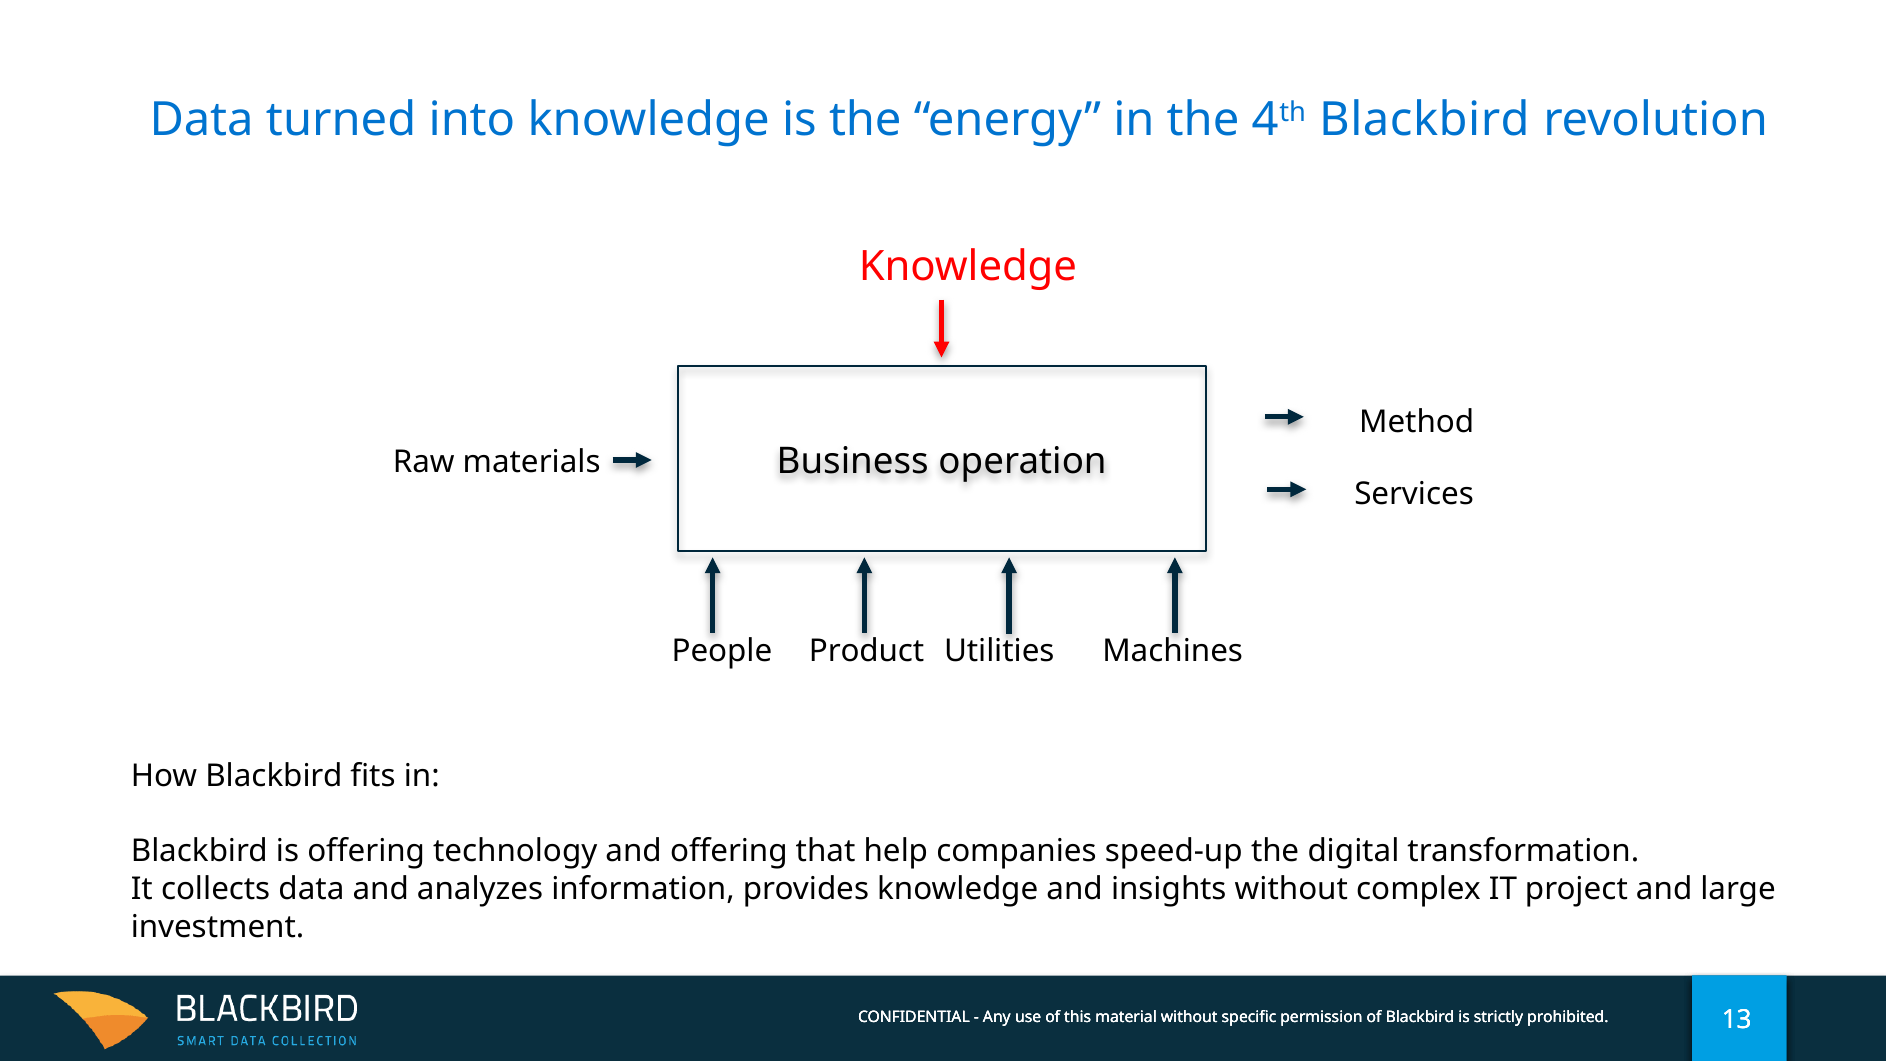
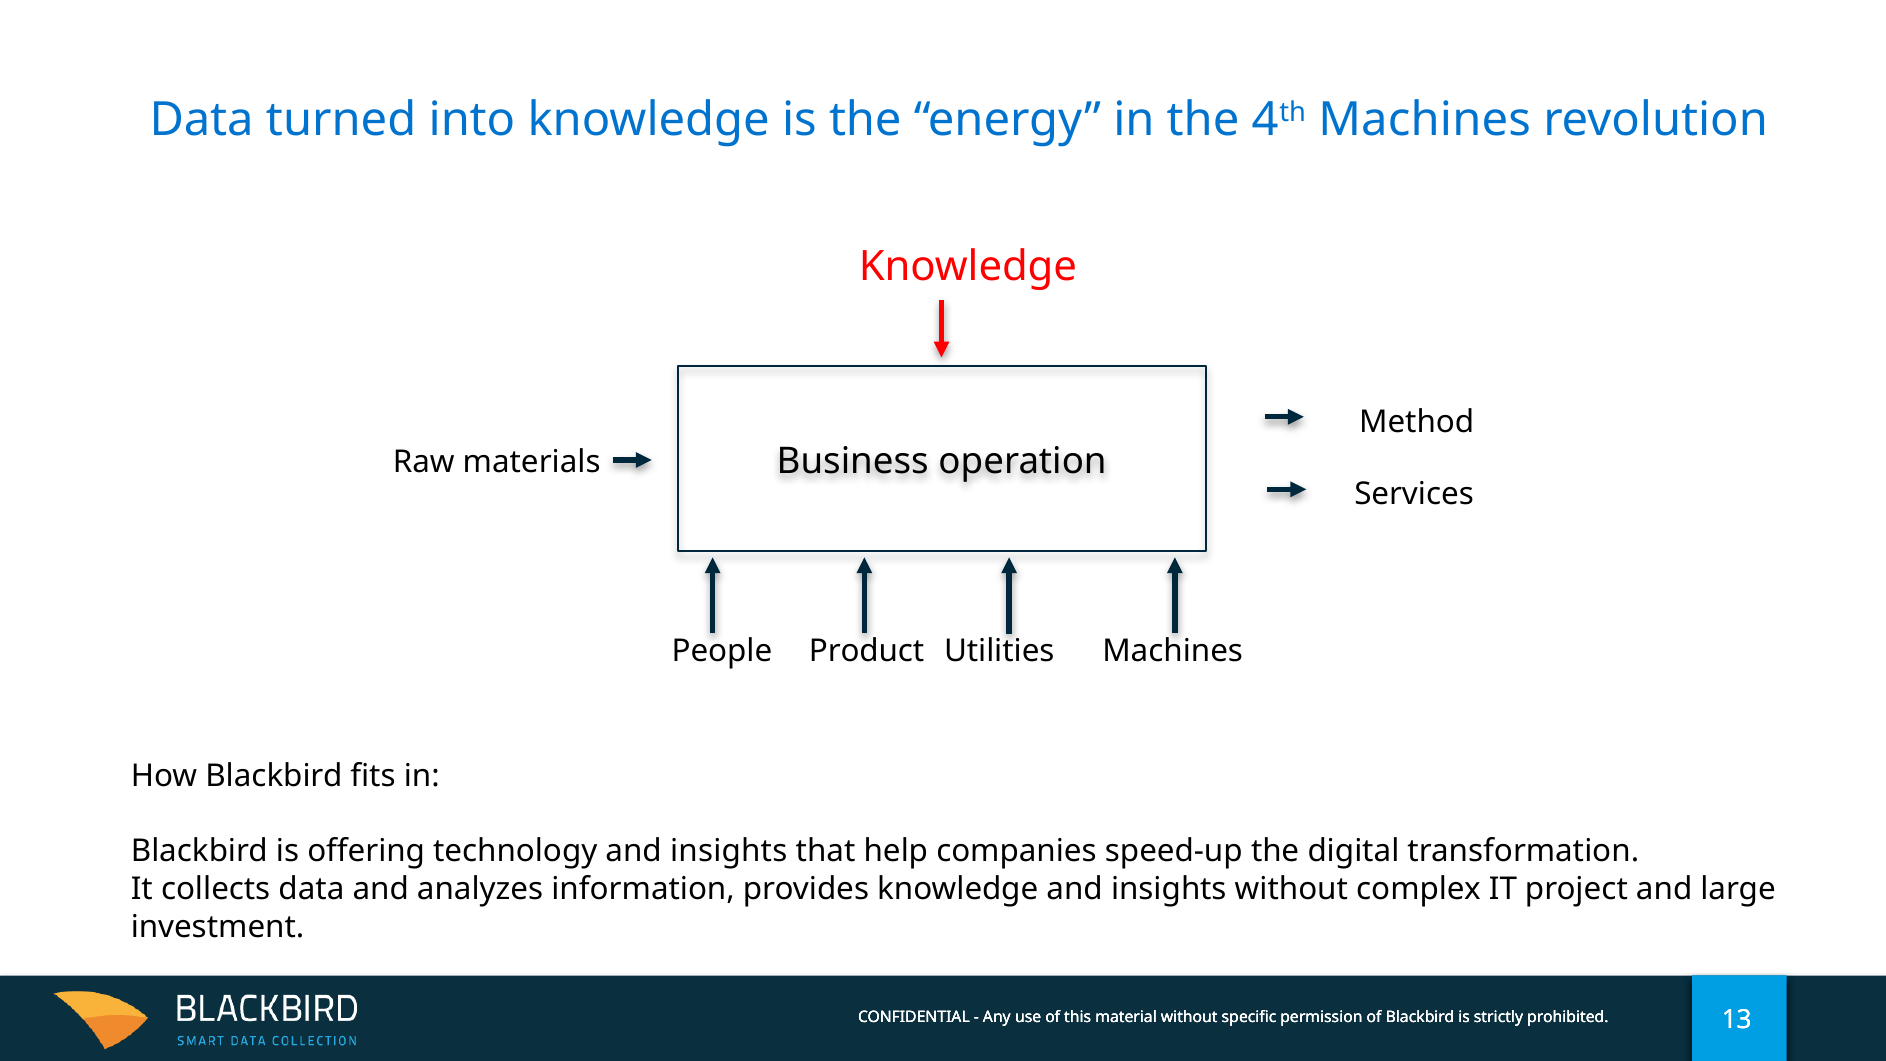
4th Blackbird: Blackbird -> Machines
technology and offering: offering -> insights
